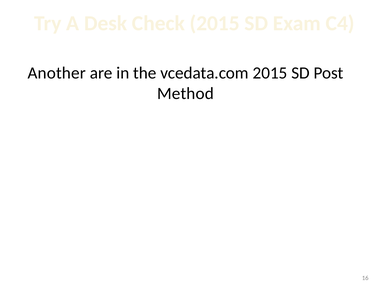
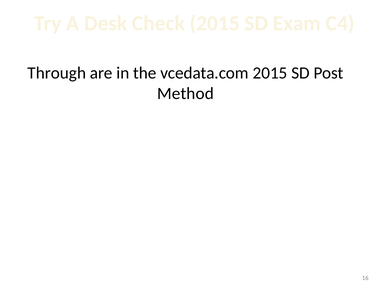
Another: Another -> Through
